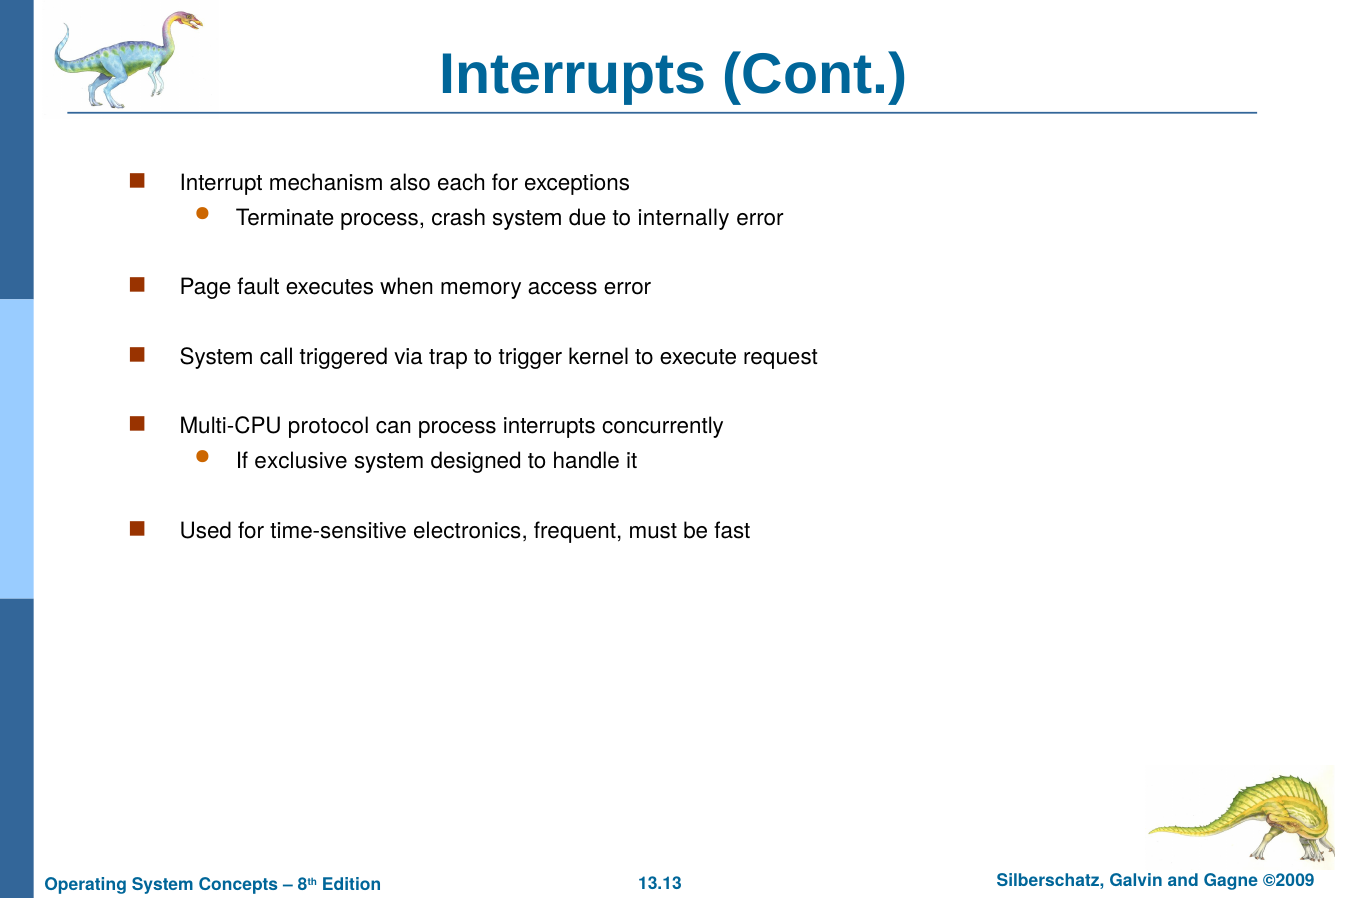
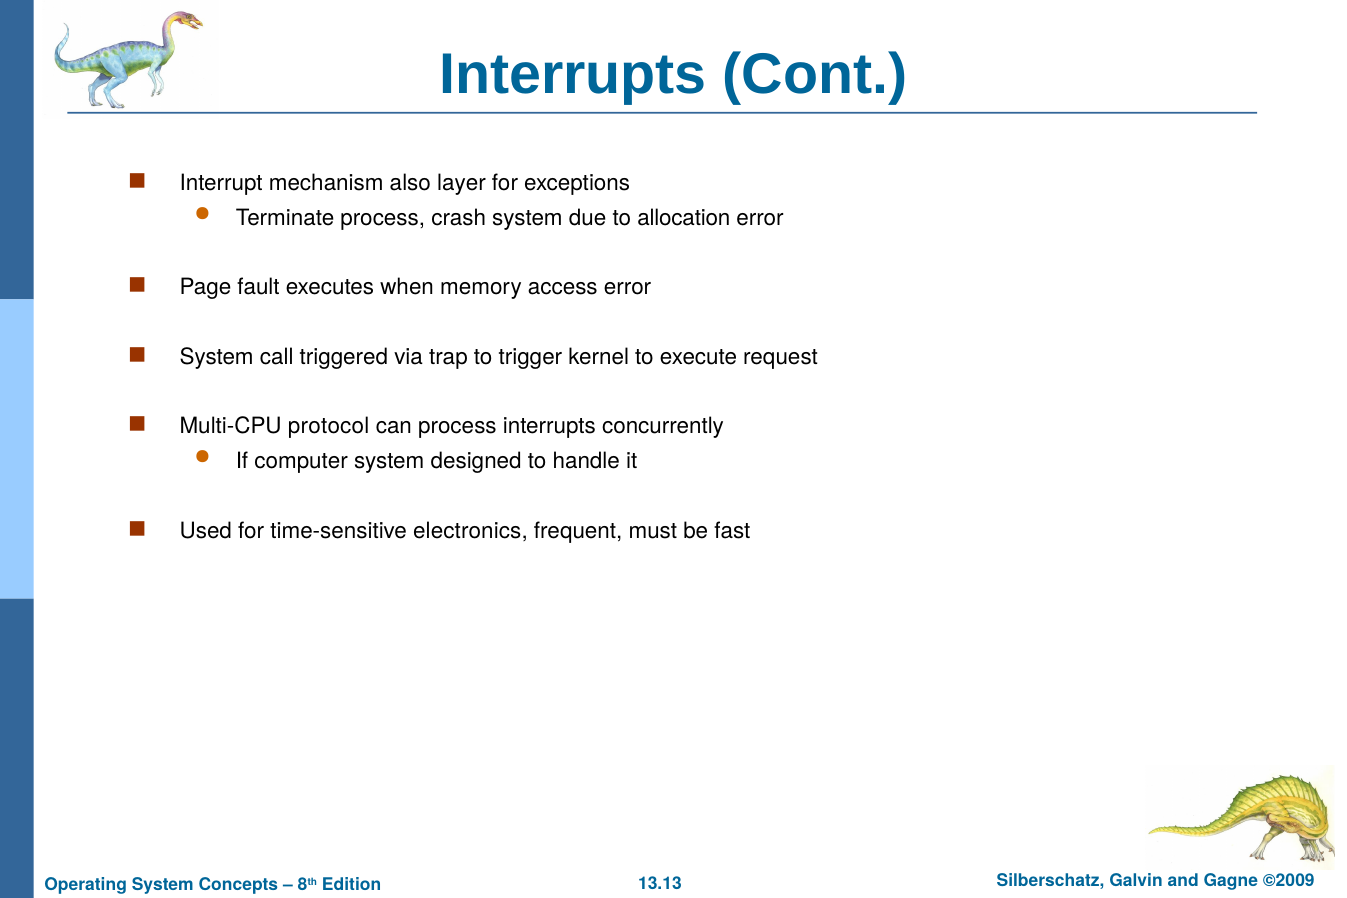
each: each -> layer
internally: internally -> allocation
exclusive: exclusive -> computer
